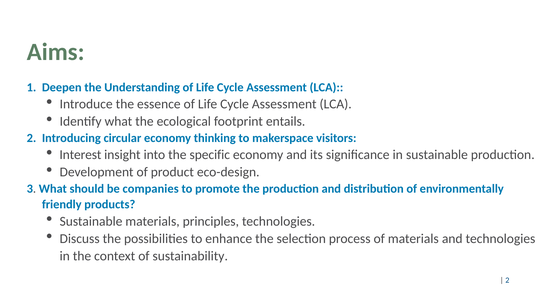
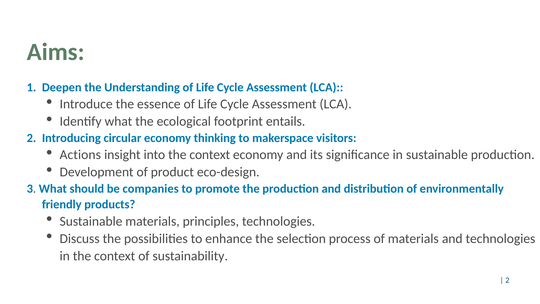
Interest: Interest -> Actions
into the specific: specific -> context
